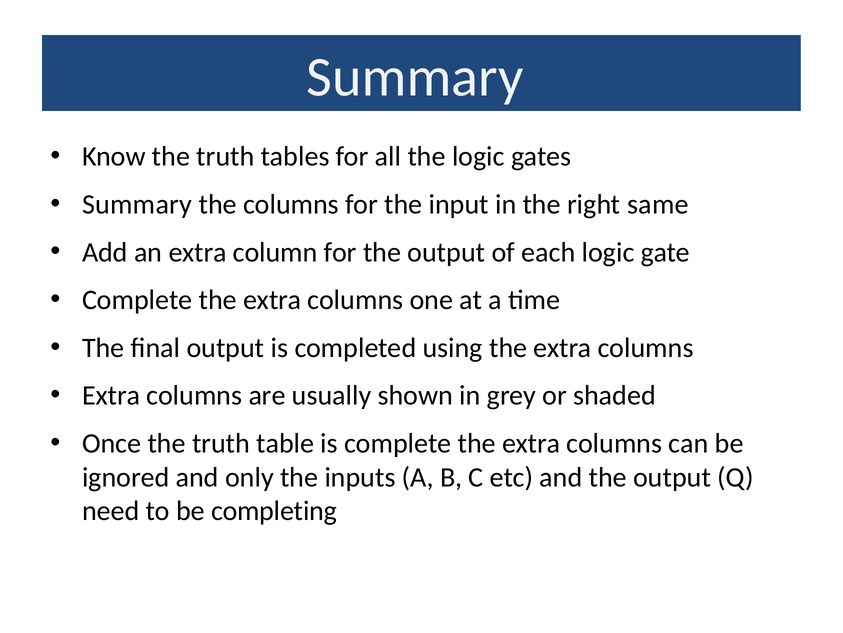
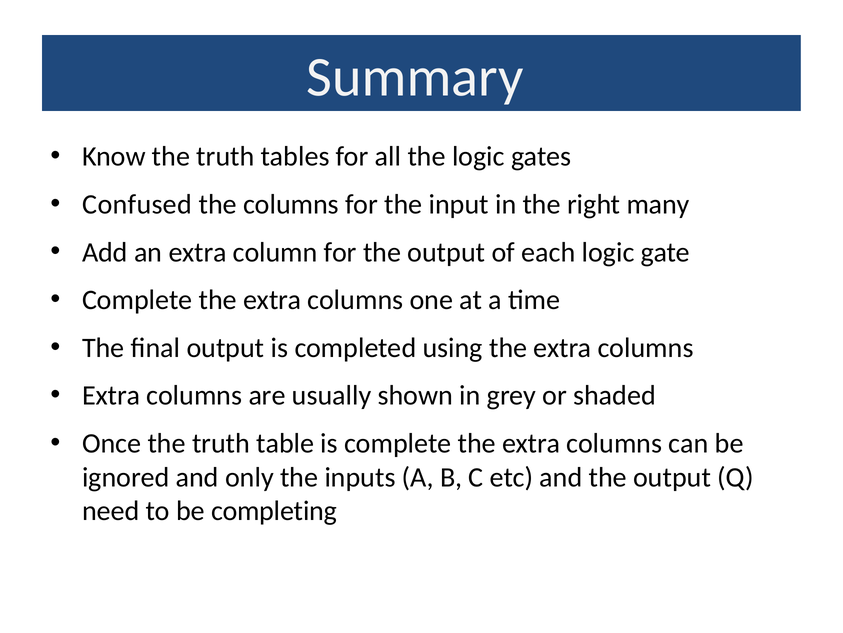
Summary at (137, 204): Summary -> Confused
same: same -> many
